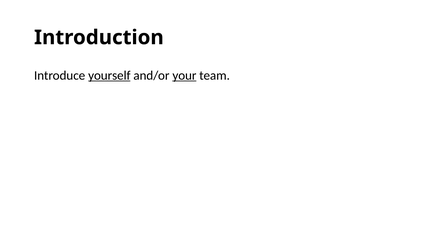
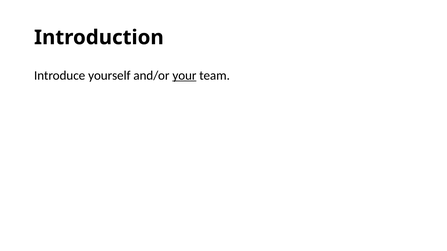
yourself underline: present -> none
